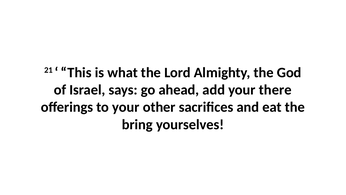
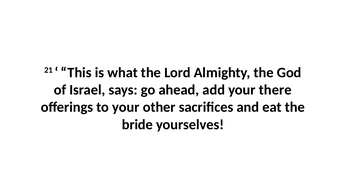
bring: bring -> bride
